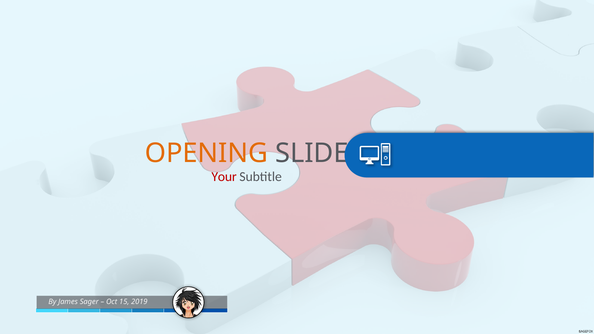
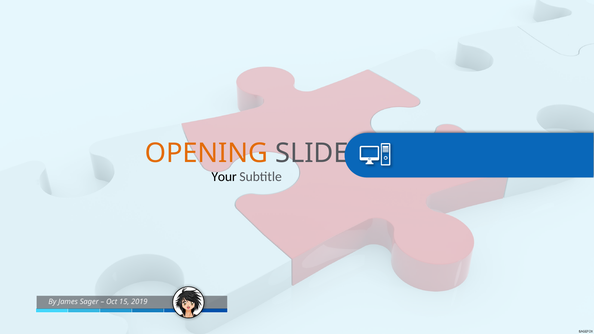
Your colour: red -> black
